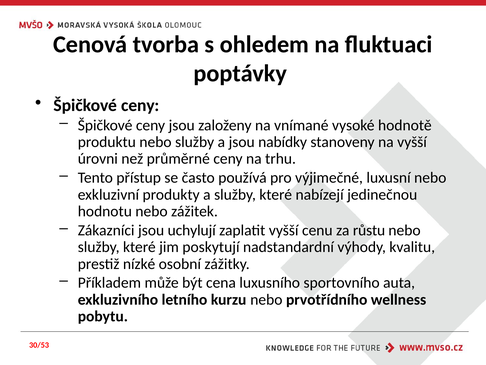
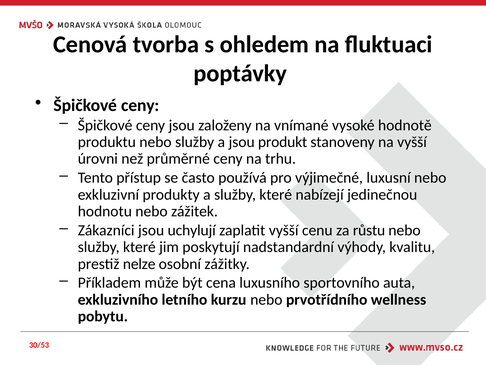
nabídky: nabídky -> produkt
nízké: nízké -> nelze
